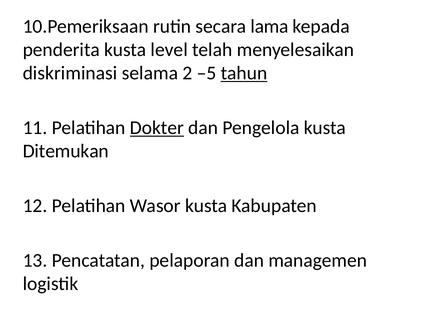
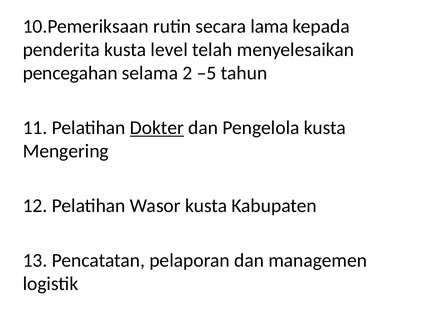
diskriminasi: diskriminasi -> pencegahan
tahun underline: present -> none
Ditemukan: Ditemukan -> Mengering
